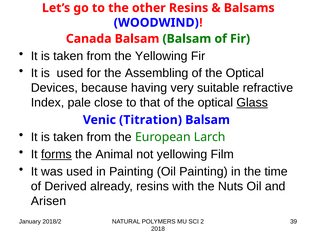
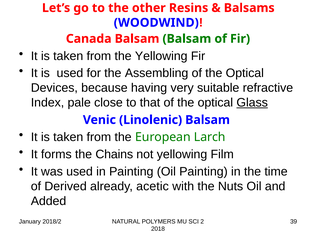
Titration: Titration -> Linolenic
forms underline: present -> none
Animal: Animal -> Chains
already resins: resins -> acetic
Arisen: Arisen -> Added
